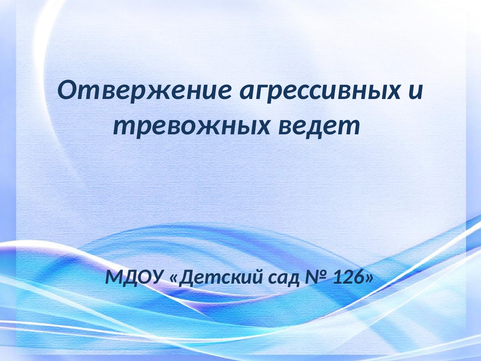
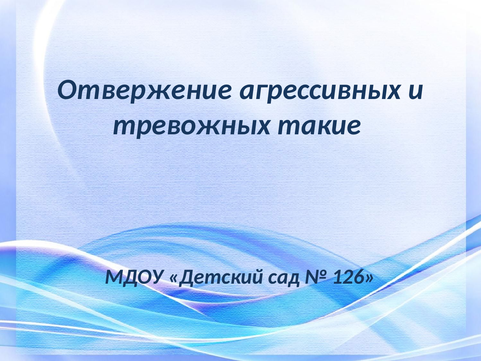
ведет: ведет -> такие
